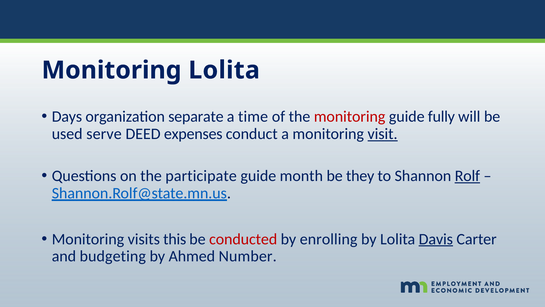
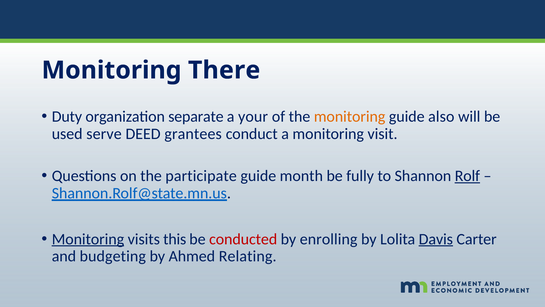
Monitoring Lolita: Lolita -> There
Days: Days -> Duty
time: time -> your
monitoring at (350, 116) colour: red -> orange
fully: fully -> also
expenses: expenses -> grantees
visit underline: present -> none
they: they -> fully
Monitoring at (88, 239) underline: none -> present
Number: Number -> Relating
